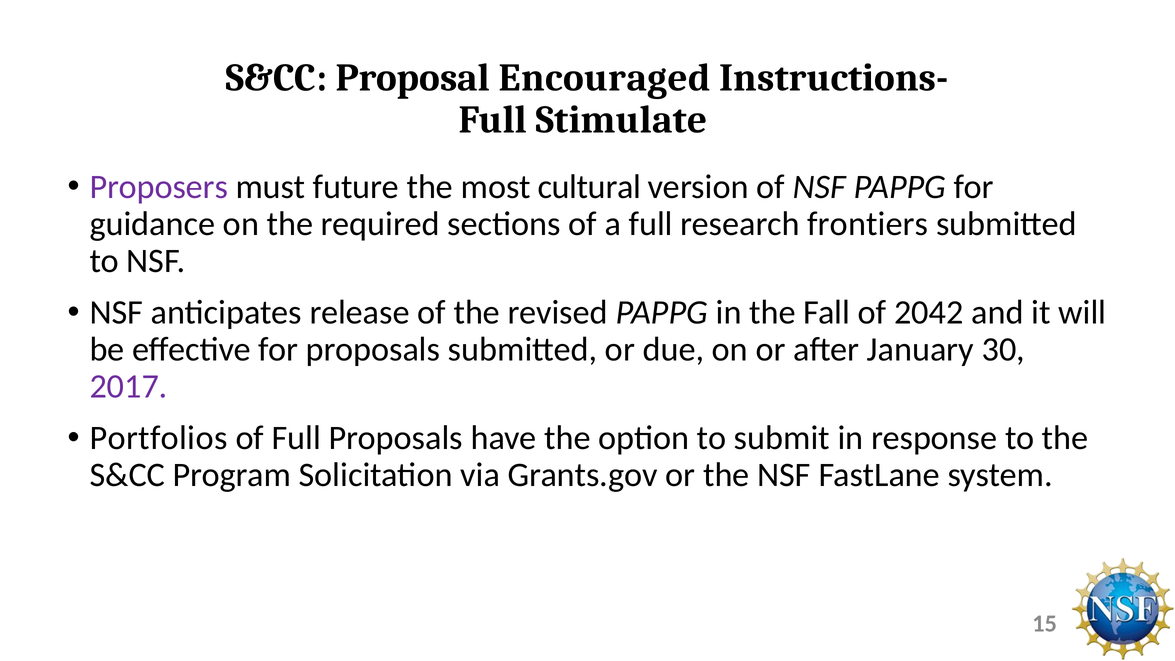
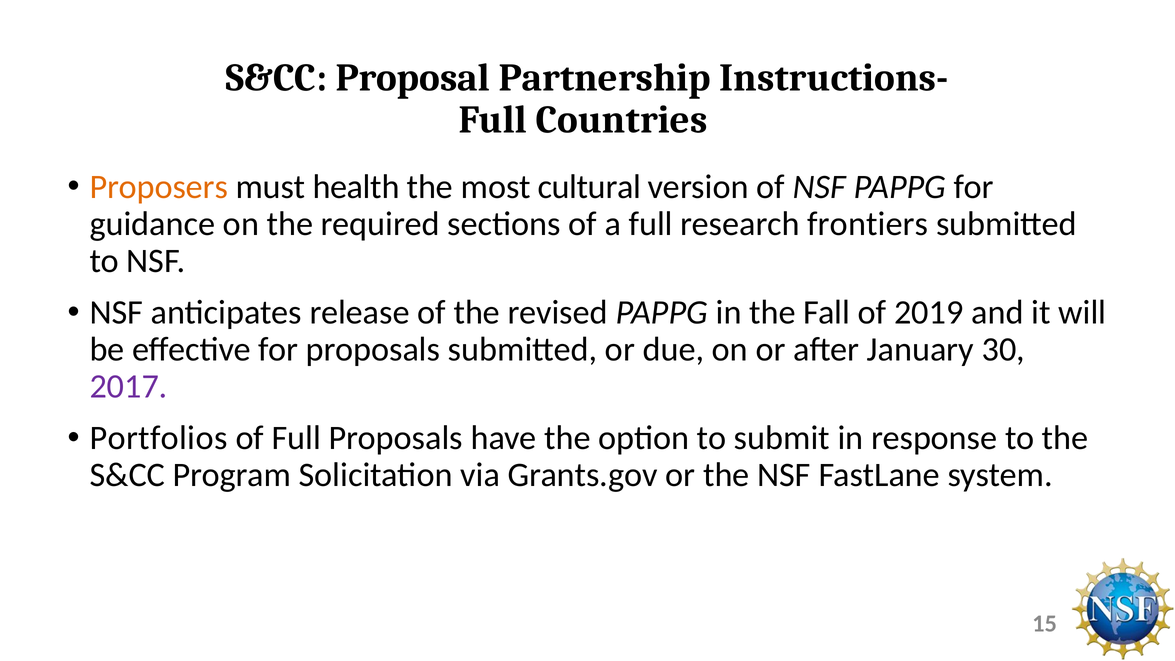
Encouraged: Encouraged -> Partnership
Stimulate: Stimulate -> Countries
Proposers colour: purple -> orange
future: future -> health
2042: 2042 -> 2019
